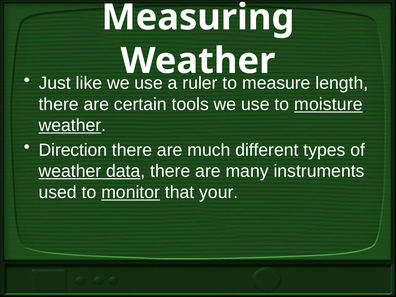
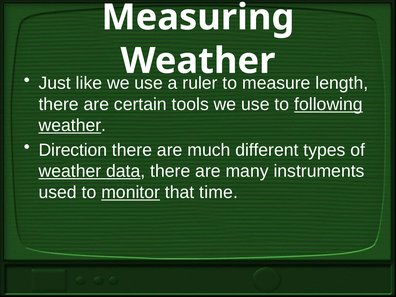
moisture: moisture -> following
your: your -> time
